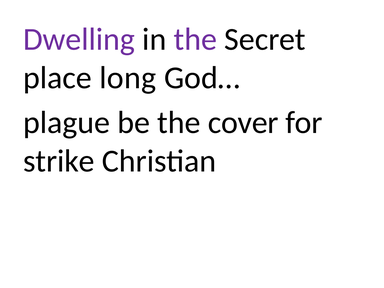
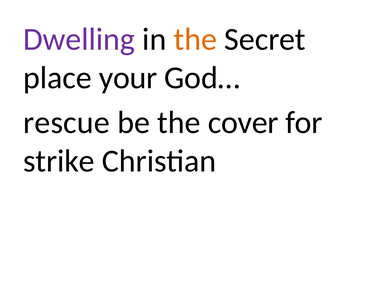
the at (195, 39) colour: purple -> orange
long: long -> your
plague: plague -> rescue
